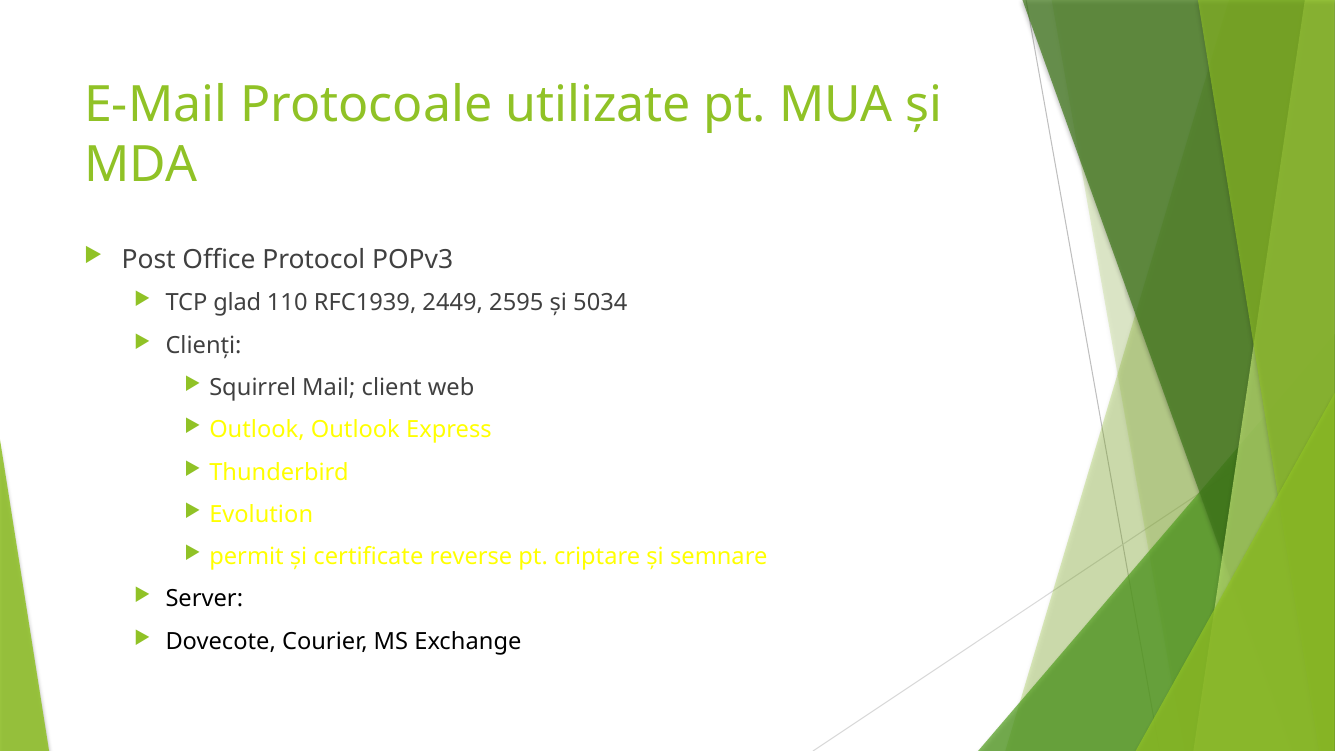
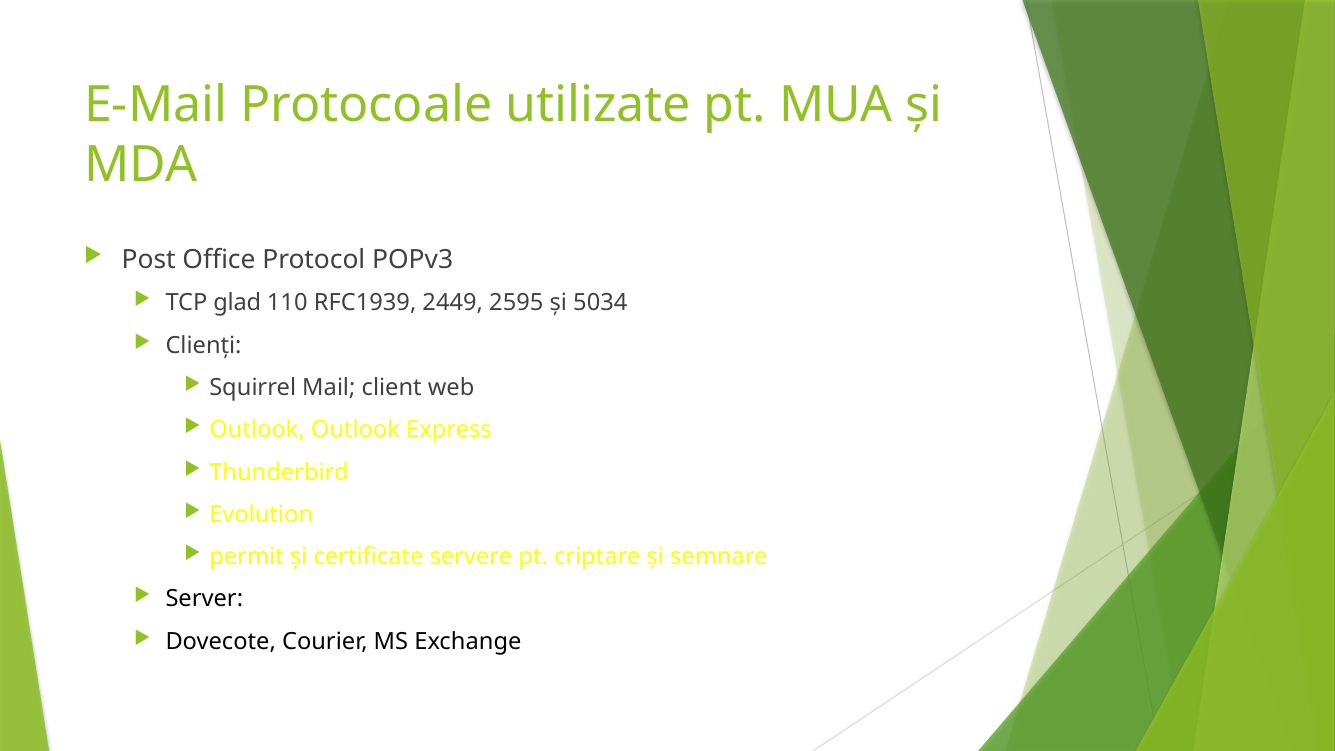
reverse: reverse -> servere
